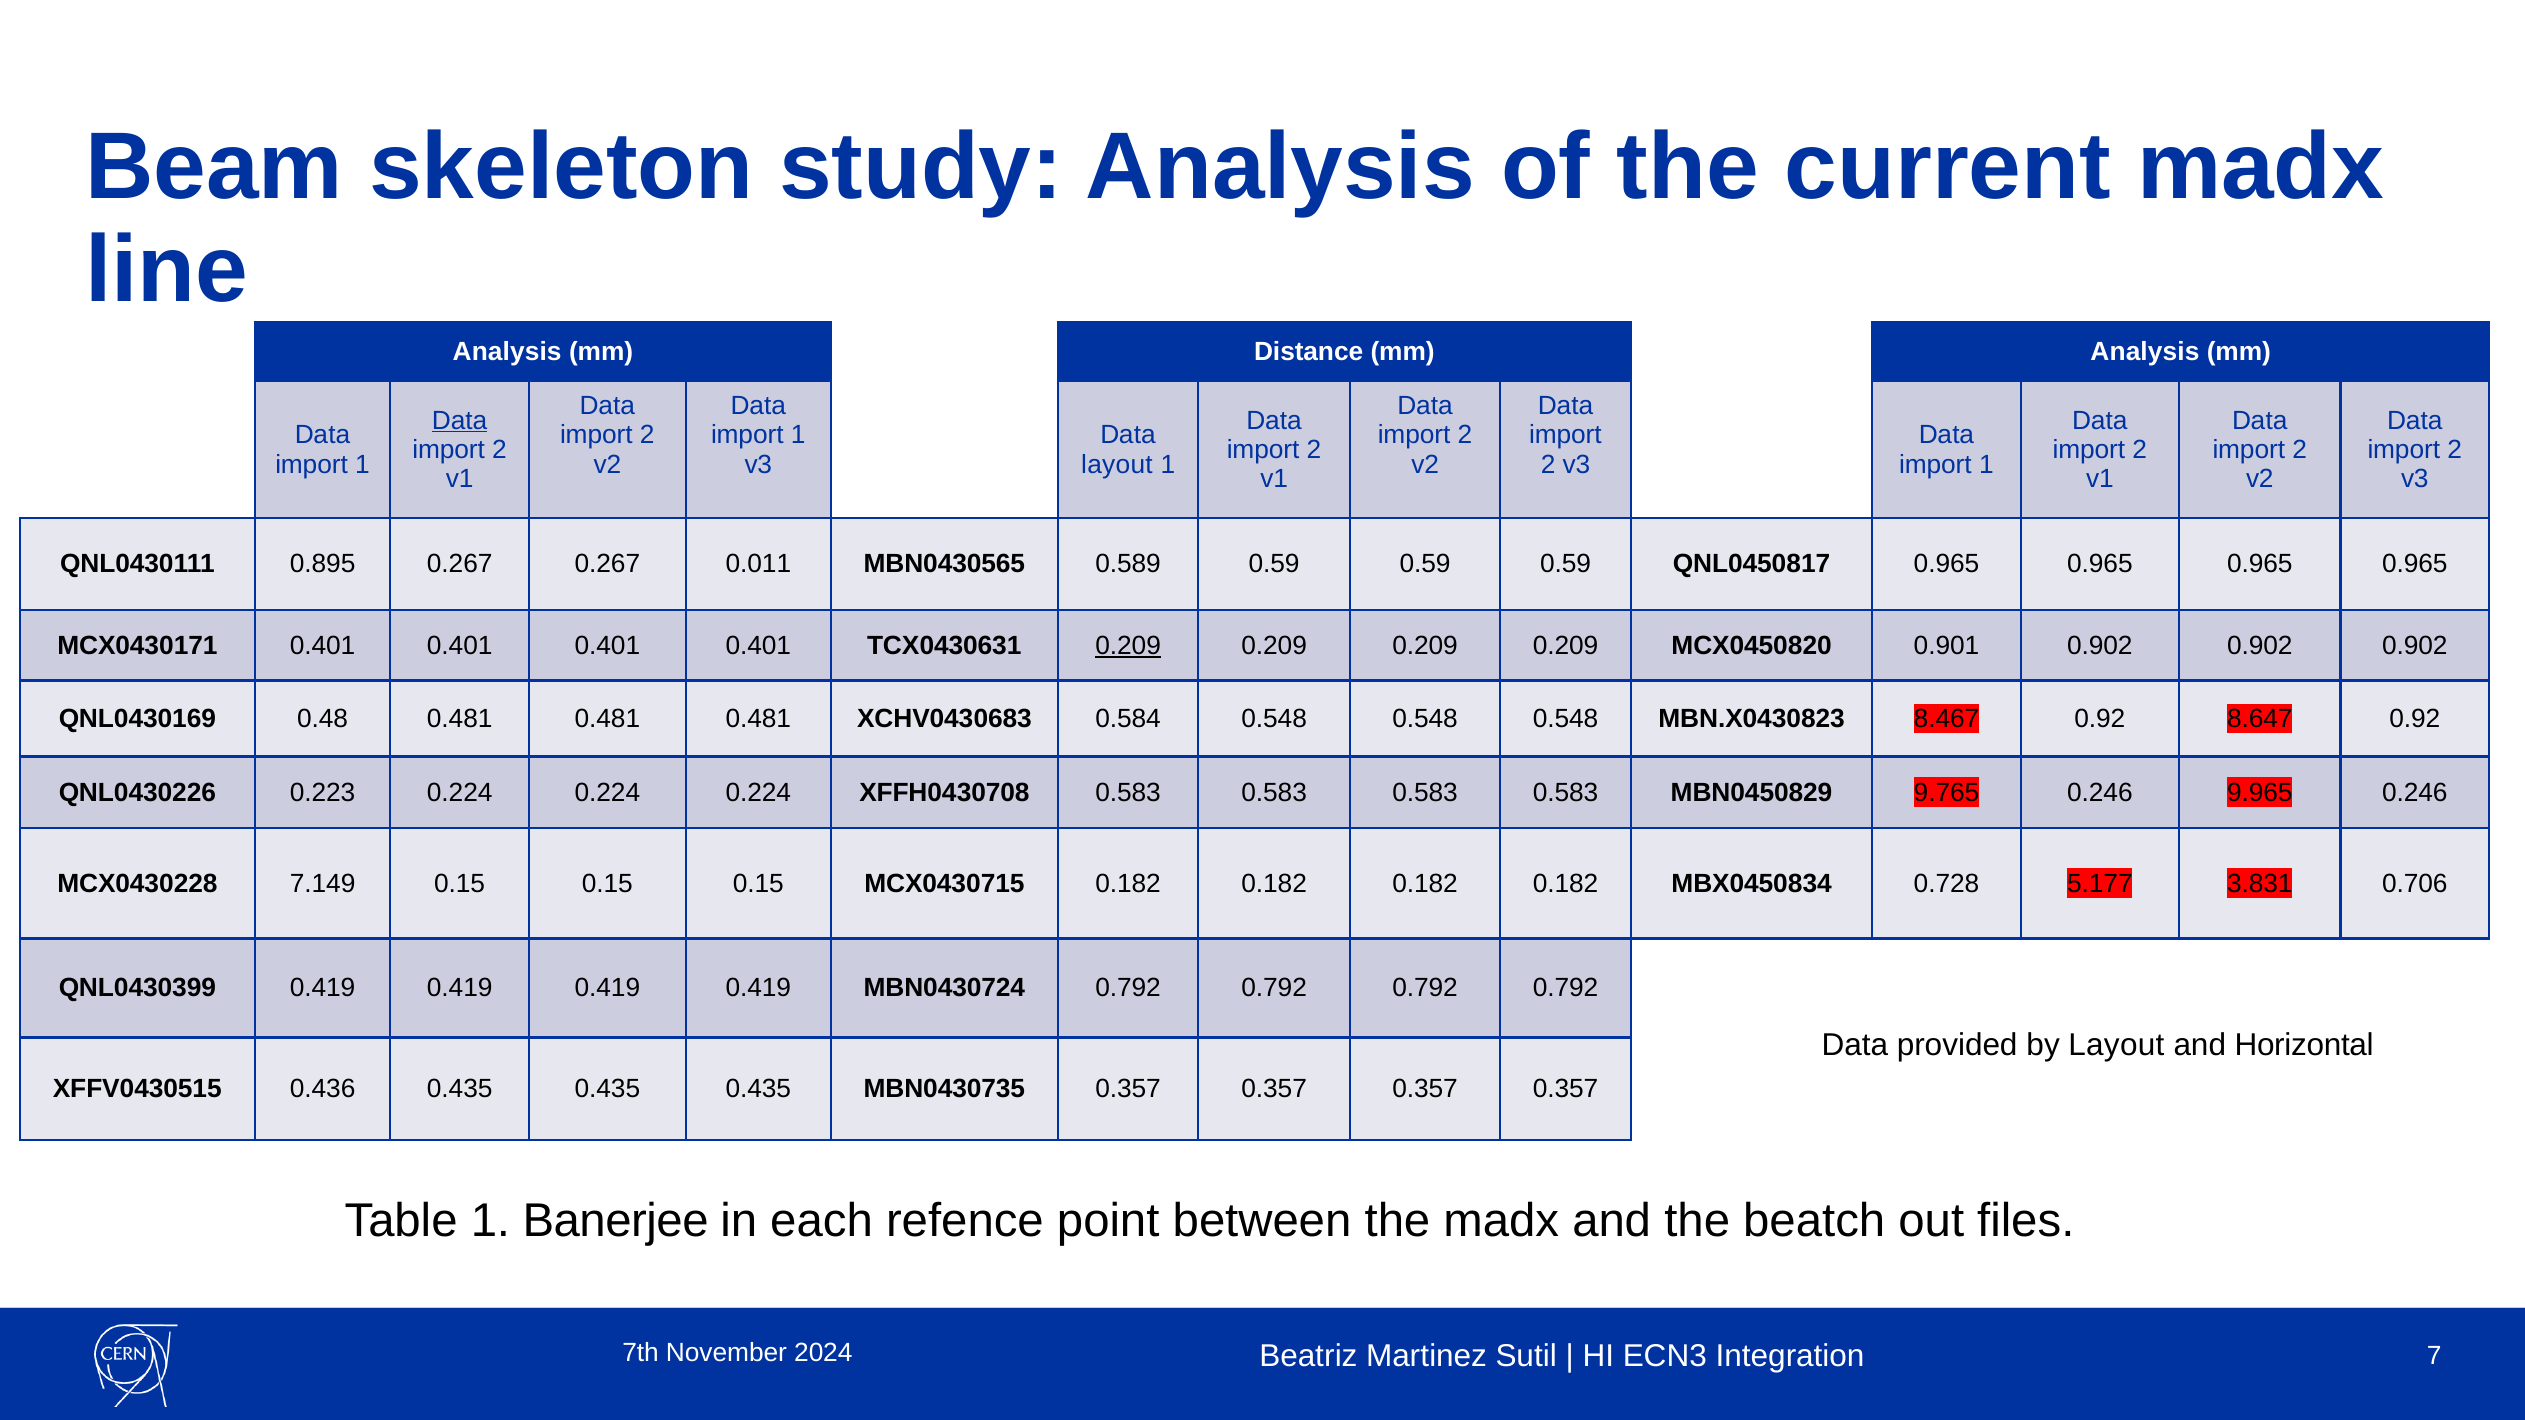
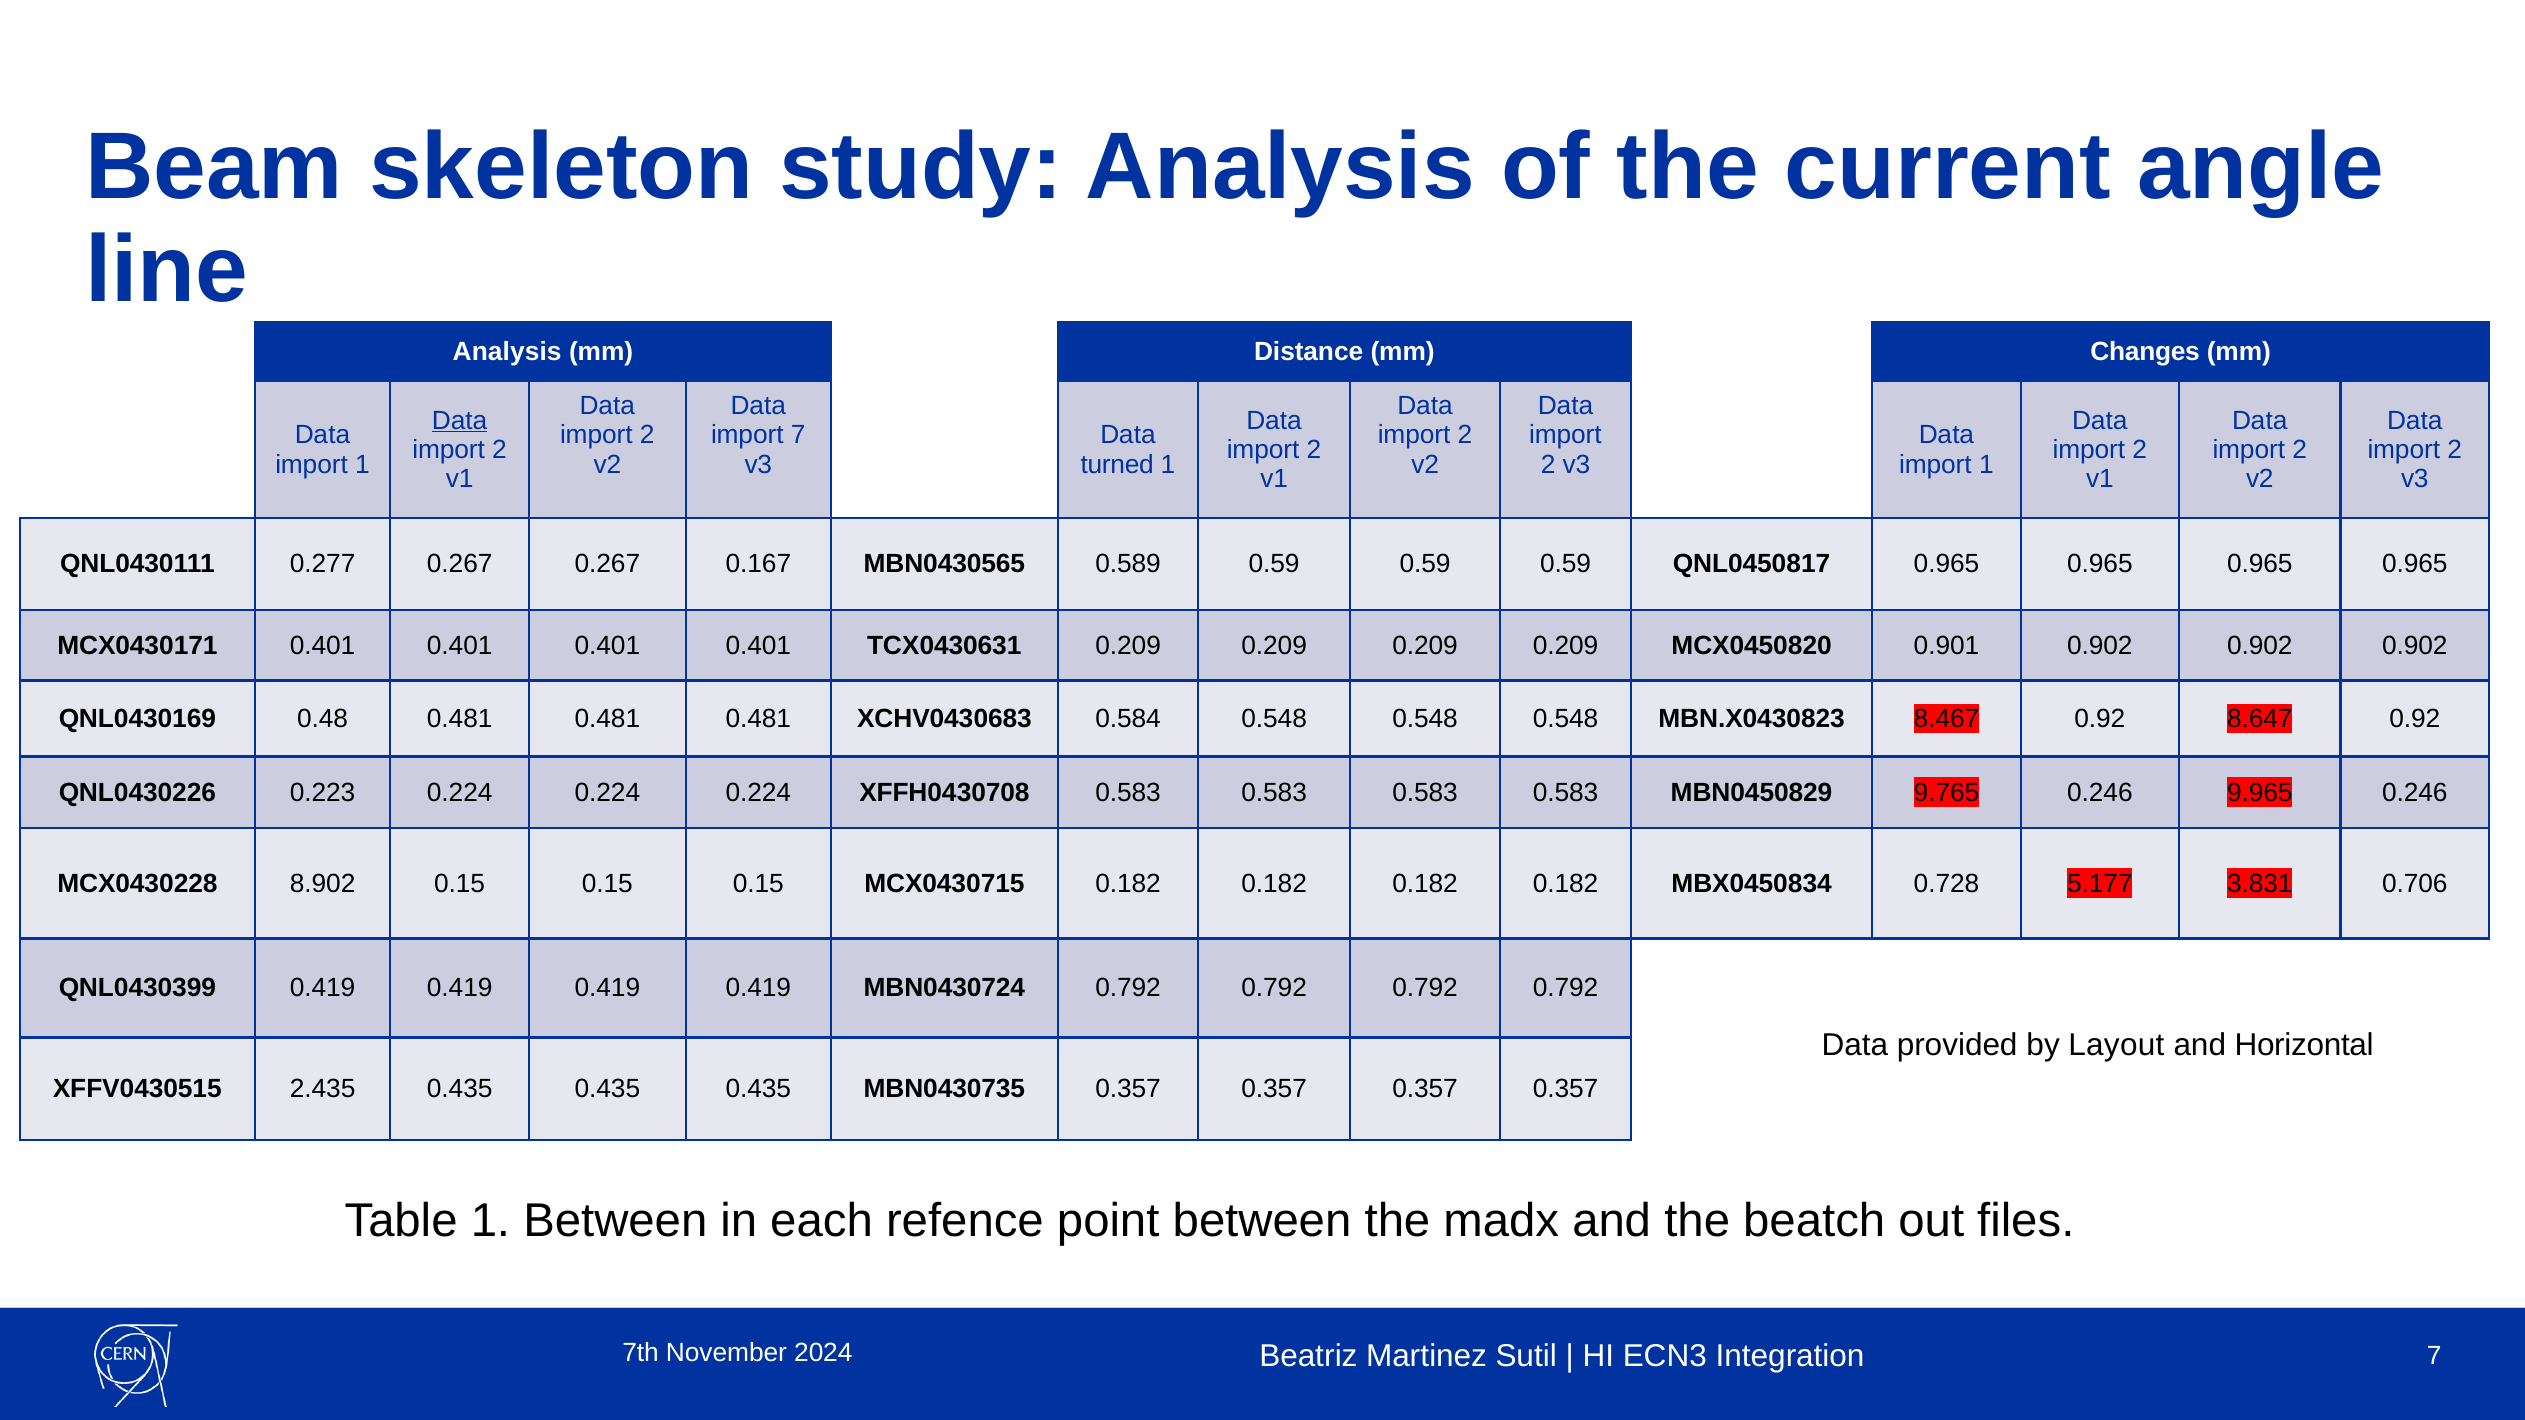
current madx: madx -> angle
mm Analysis: Analysis -> Changes
1 at (798, 435): 1 -> 7
layout at (1117, 465): layout -> turned
0.895: 0.895 -> 0.277
0.011: 0.011 -> 0.167
0.209 at (1128, 646) underline: present -> none
7.149: 7.149 -> 8.902
0.436: 0.436 -> 2.435
1 Banerjee: Banerjee -> Between
